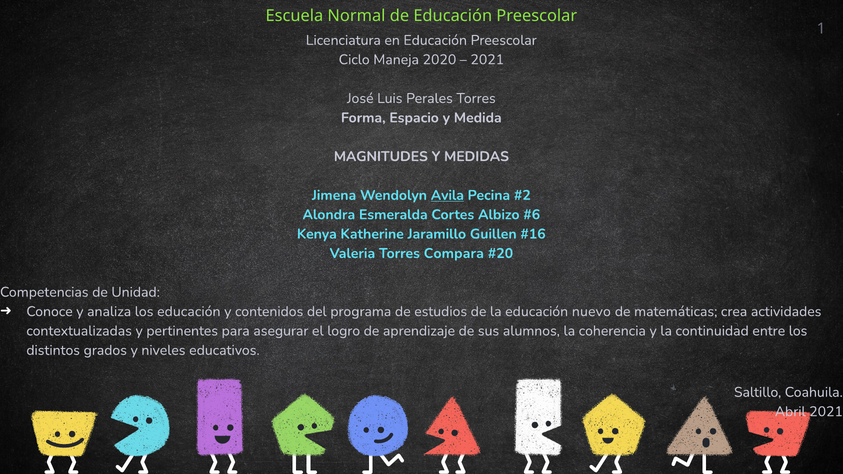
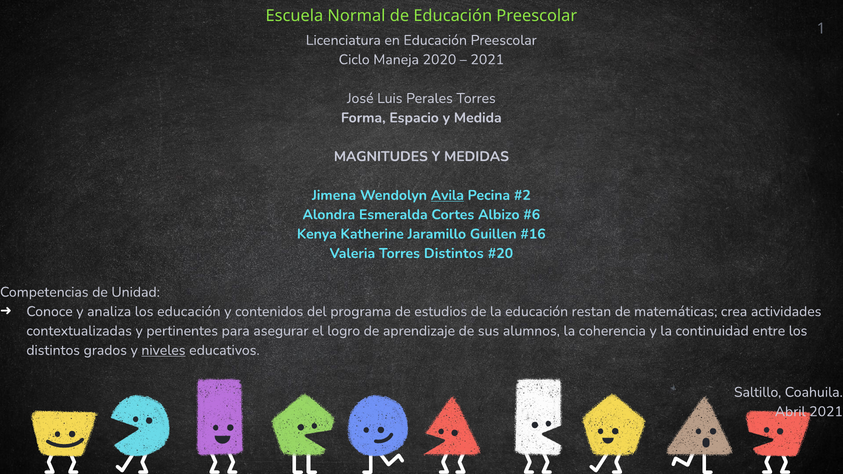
Torres Compara: Compara -> Distintos
nuevo: nuevo -> restan
niveles underline: none -> present
